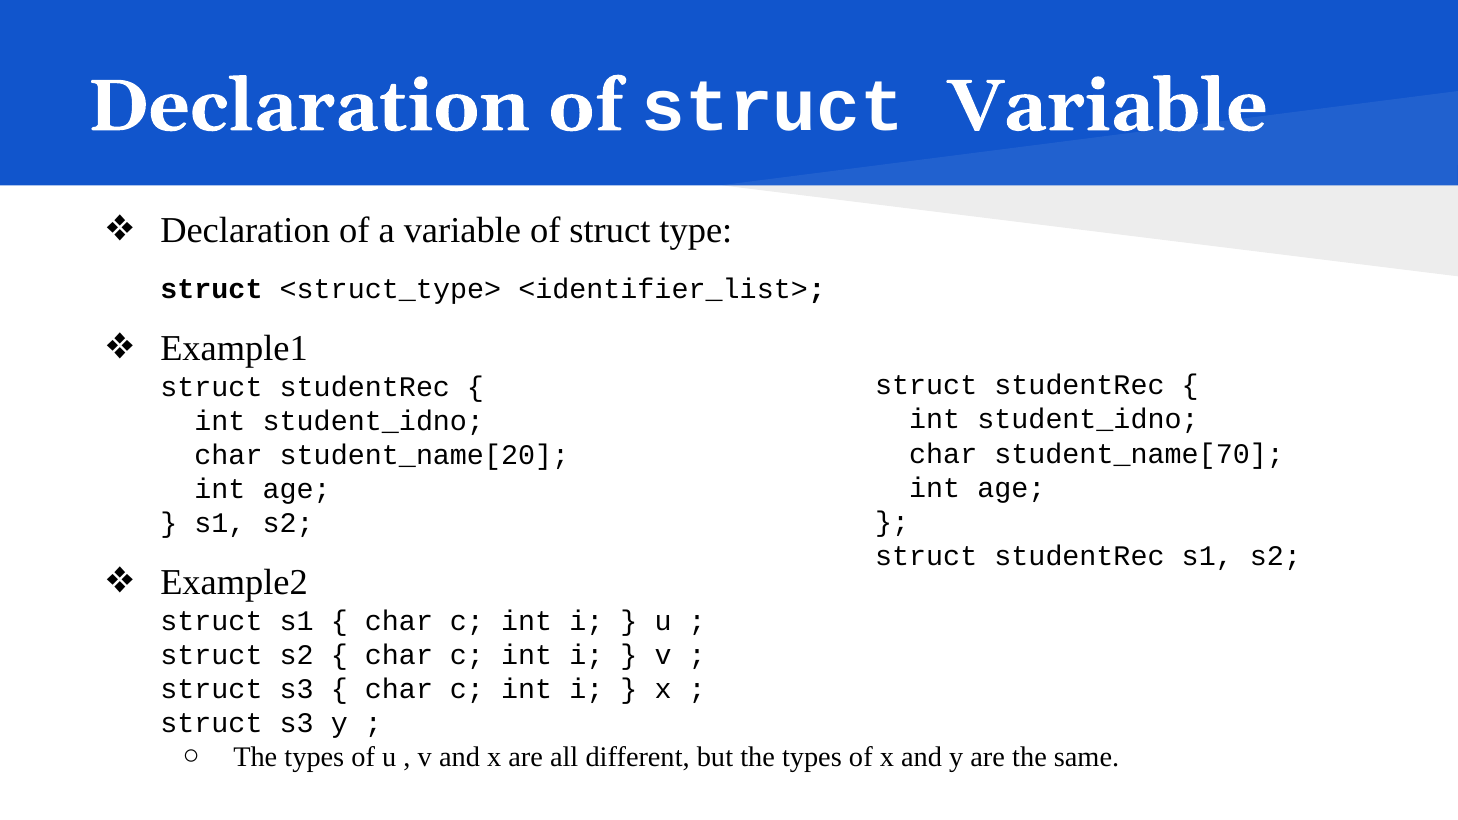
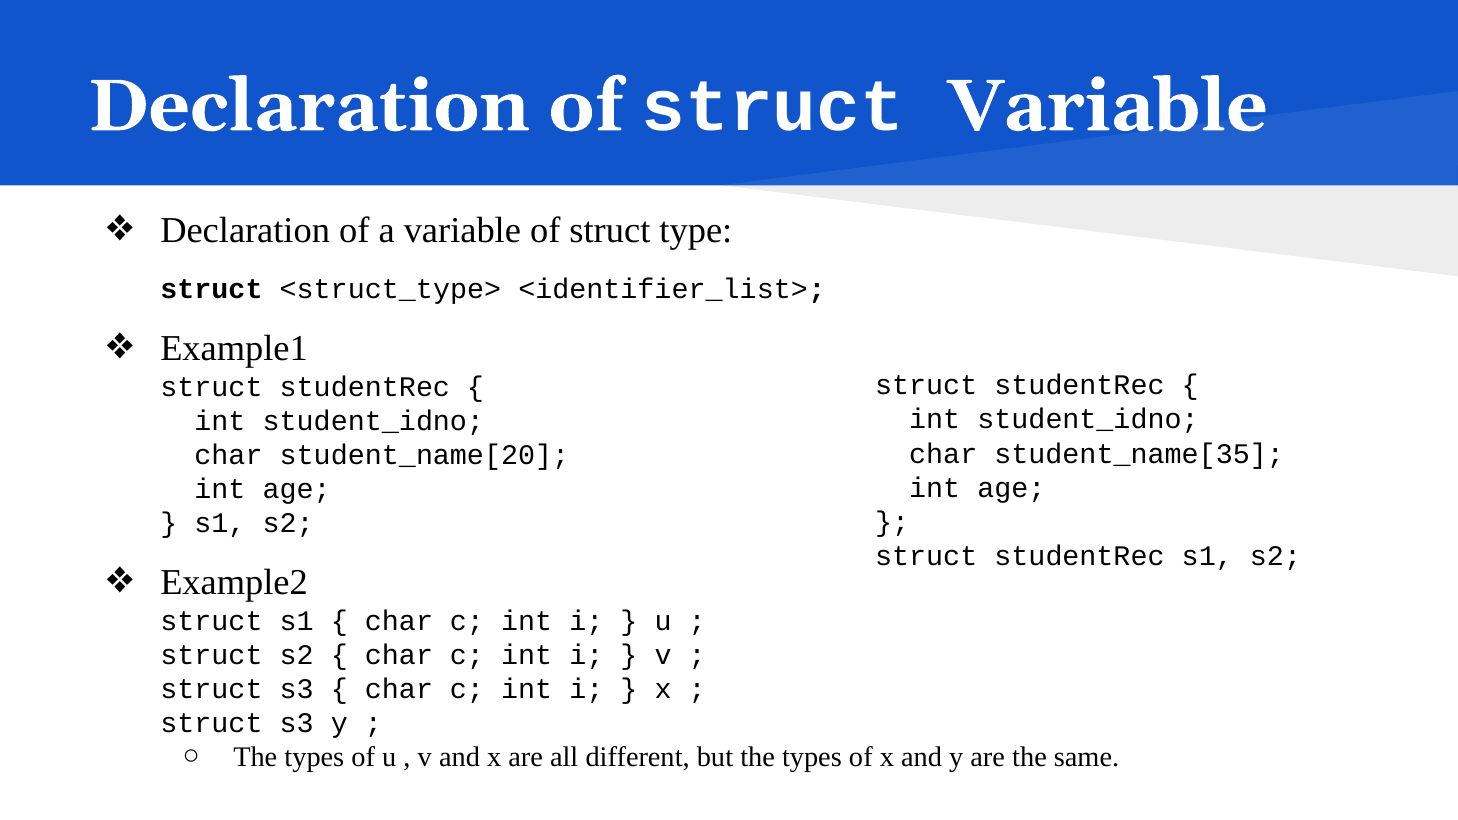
student_name[70: student_name[70 -> student_name[35
